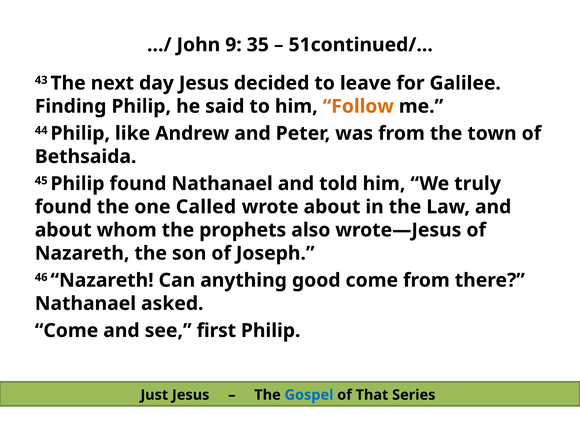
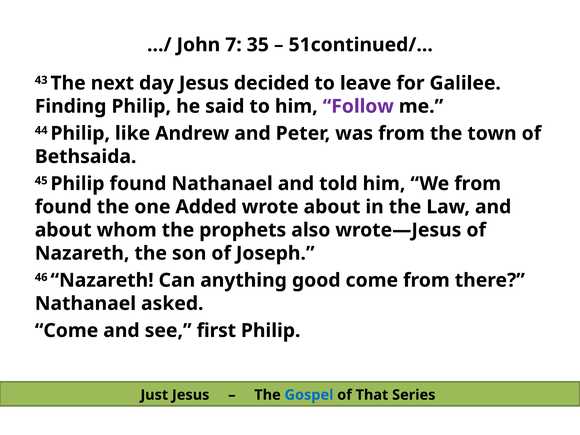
9: 9 -> 7
Follow colour: orange -> purple
We truly: truly -> from
Called: Called -> Added
